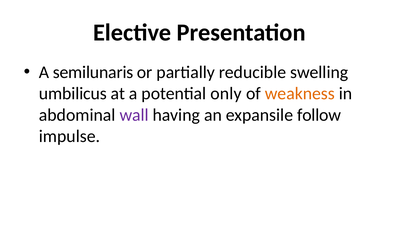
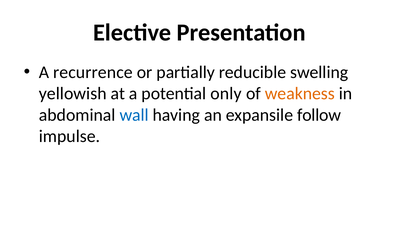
semilunaris: semilunaris -> recurrence
umbilicus: umbilicus -> yellowish
wall colour: purple -> blue
